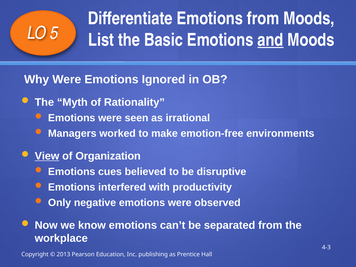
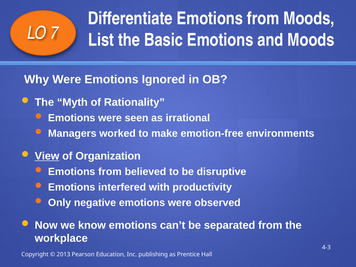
5: 5 -> 7
and underline: present -> none
cues at (110, 172): cues -> from
